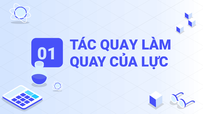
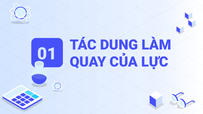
TÁC QUAY: QUAY -> DUNG
